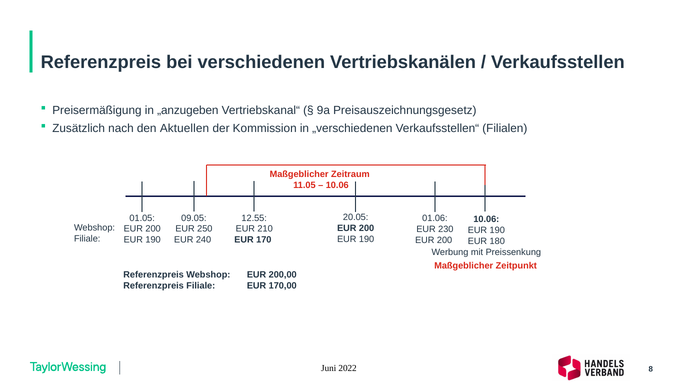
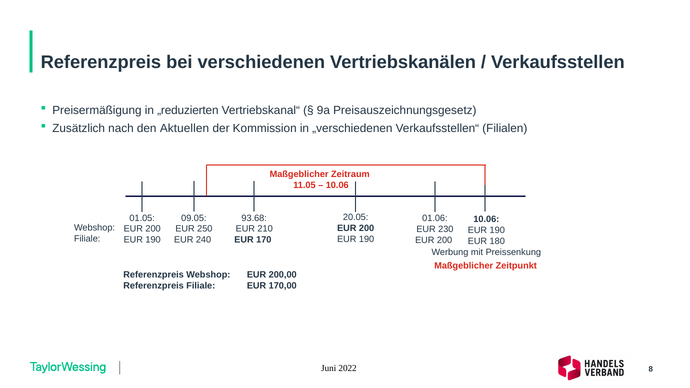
„anzugeben: „anzugeben -> „reduzierten
12.55: 12.55 -> 93.68
